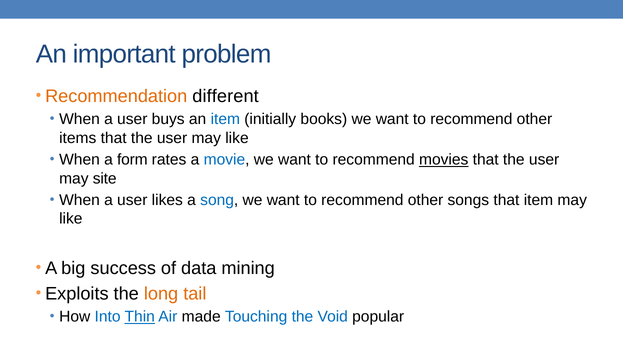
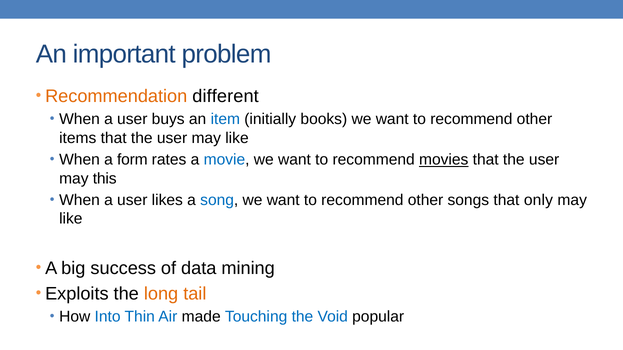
site: site -> this
that item: item -> only
Thin underline: present -> none
